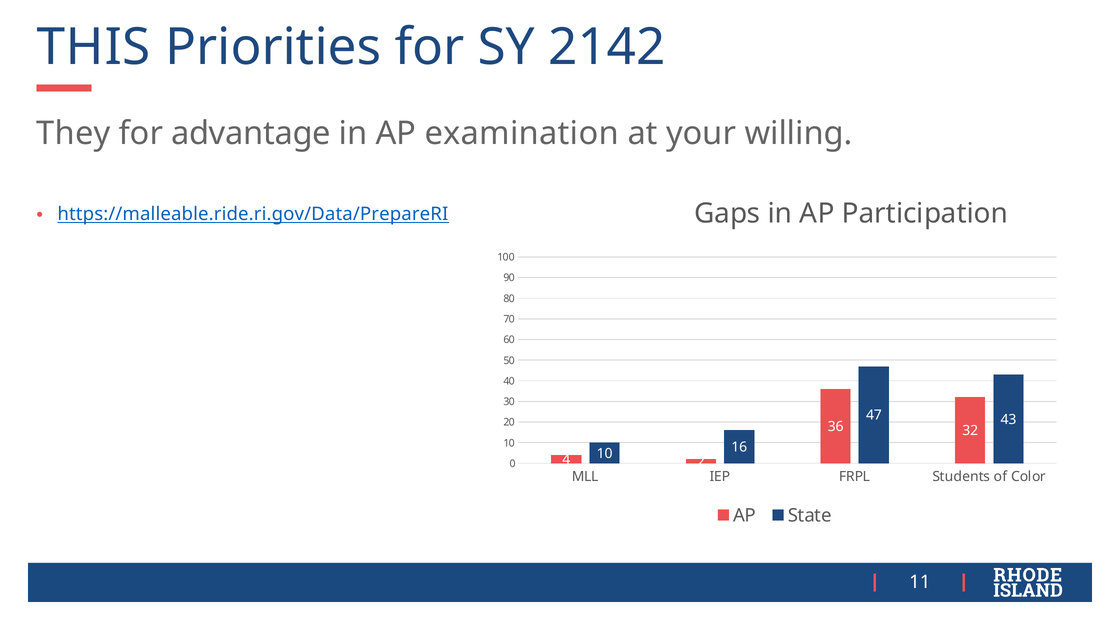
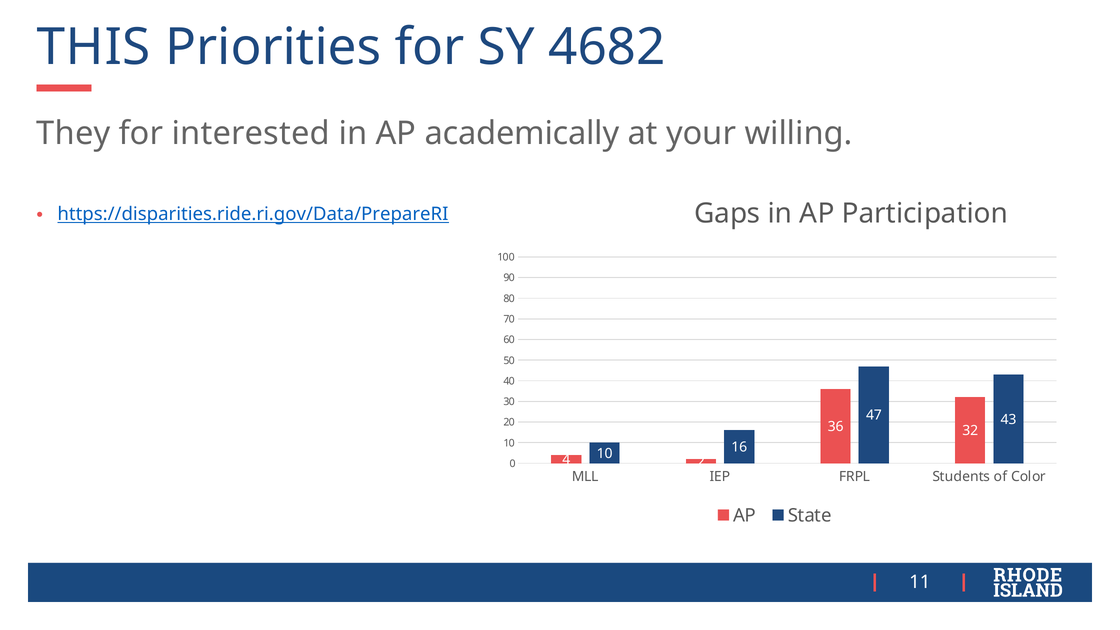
2142: 2142 -> 4682
advantage: advantage -> interested
examination: examination -> academically
https://malleable.ride.ri.gov/Data/PrepareRI: https://malleable.ride.ri.gov/Data/PrepareRI -> https://disparities.ride.ri.gov/Data/PrepareRI
